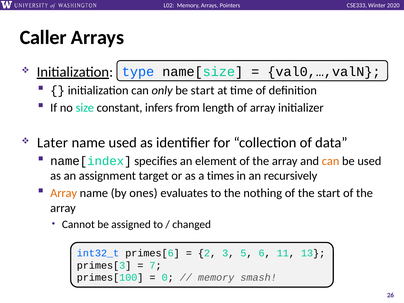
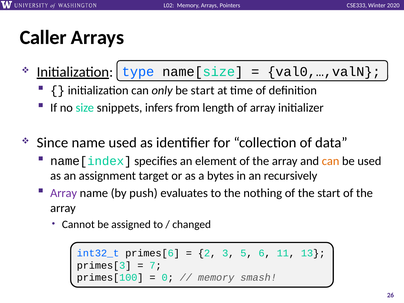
constant: constant -> snippets
Later: Later -> Since
times: times -> bytes
Array at (64, 193) colour: orange -> purple
ones: ones -> push
